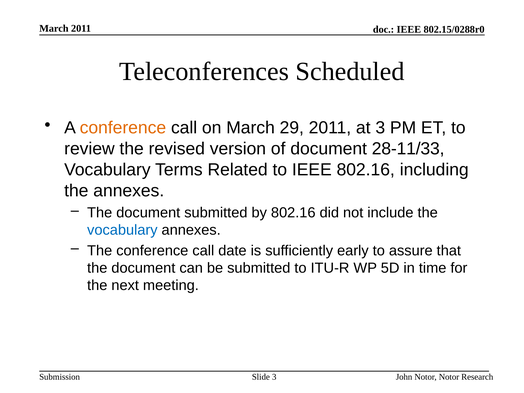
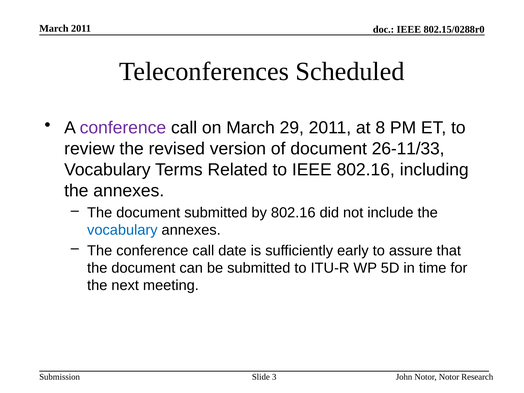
conference at (123, 128) colour: orange -> purple
at 3: 3 -> 8
28-11/33: 28-11/33 -> 26-11/33
